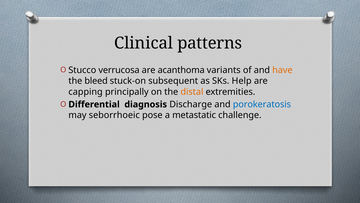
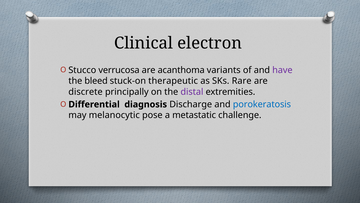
patterns: patterns -> electron
have colour: orange -> purple
subsequent: subsequent -> therapeutic
Help: Help -> Rare
capping: capping -> discrete
distal colour: orange -> purple
seborrhoeic: seborrhoeic -> melanocytic
